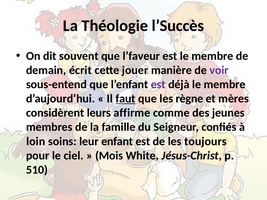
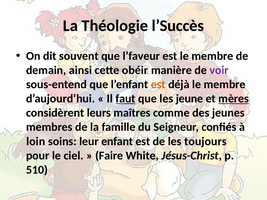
écrit: écrit -> ainsi
jouer: jouer -> obéir
est at (158, 84) colour: purple -> orange
règne: règne -> jeune
mères underline: none -> present
affirme: affirme -> maîtres
Mois: Mois -> Faire
